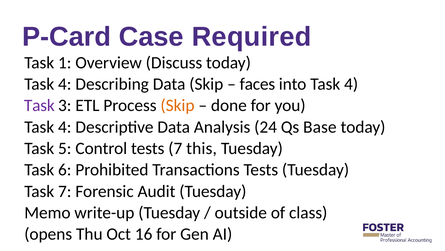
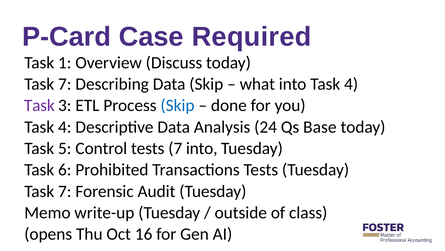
4 at (65, 84): 4 -> 7
faces: faces -> what
Skip at (177, 105) colour: orange -> blue
7 this: this -> into
